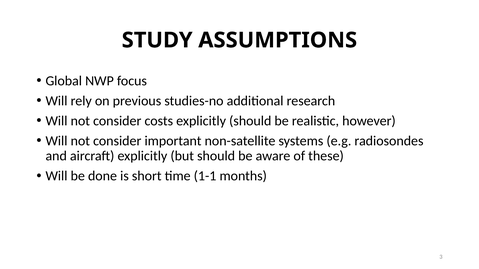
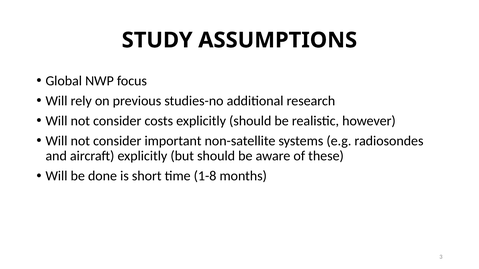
1-1: 1-1 -> 1-8
